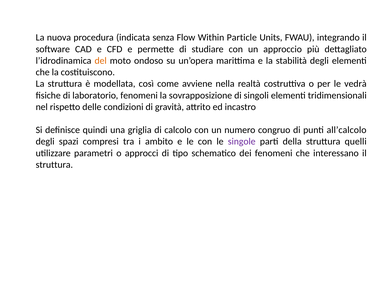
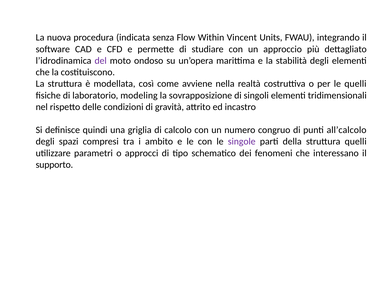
Particle: Particle -> Vincent
del colour: orange -> purple
le vedrà: vedrà -> quelli
laboratorio fenomeni: fenomeni -> modeling
struttura at (54, 165): struttura -> supporto
